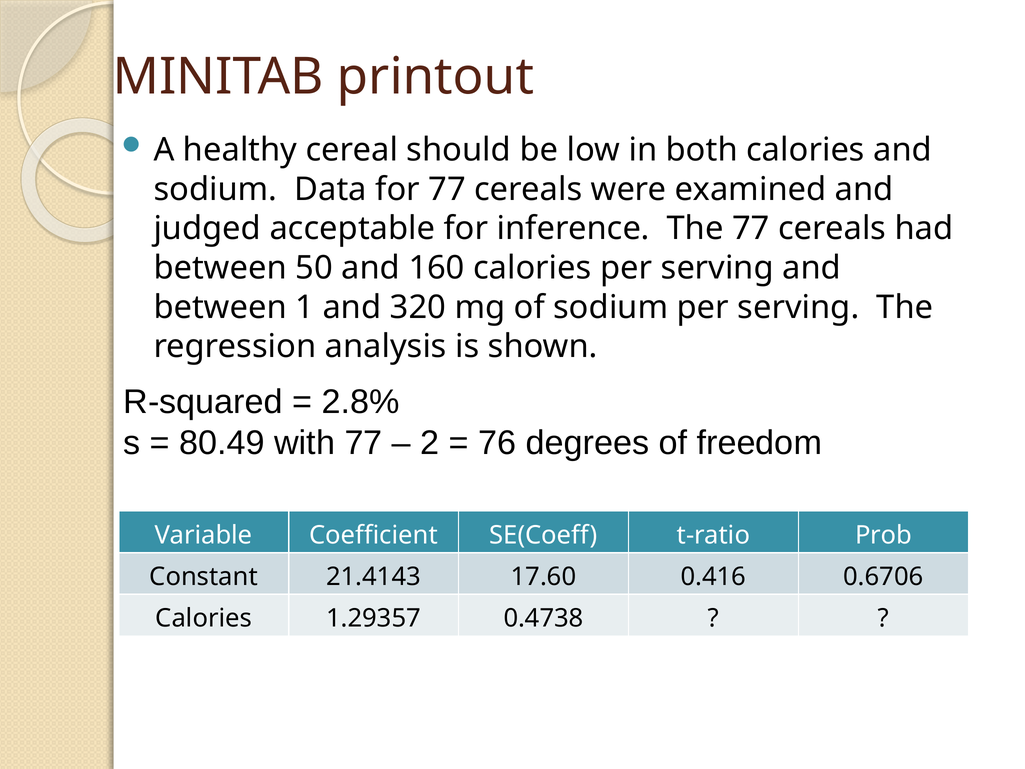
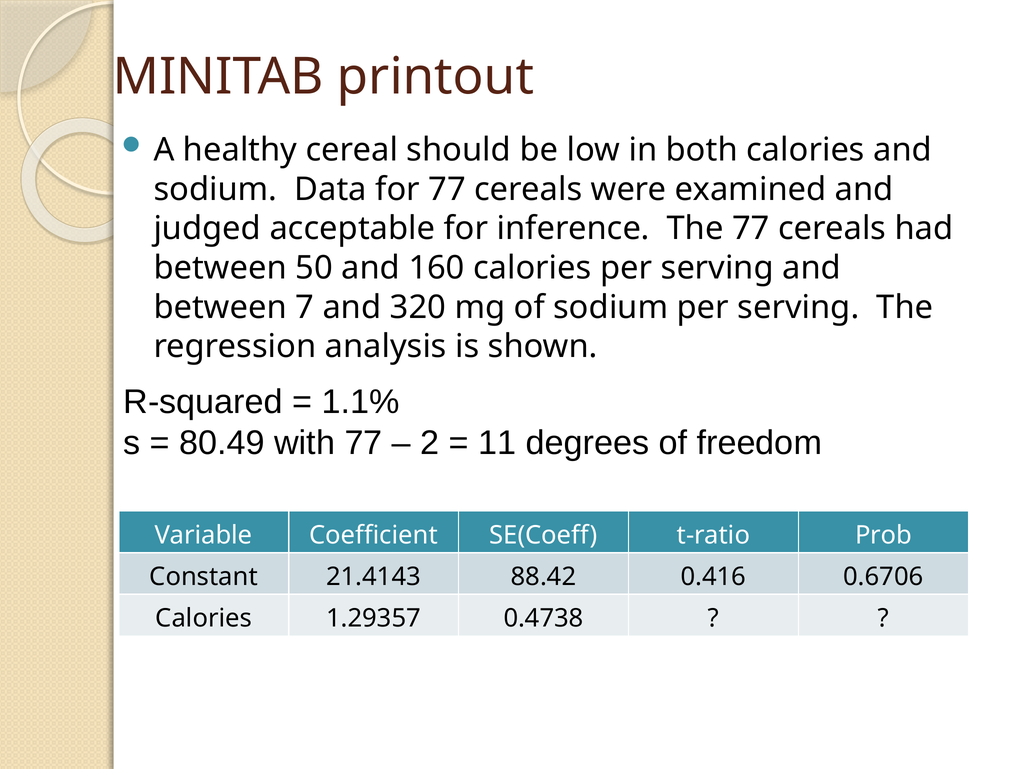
1: 1 -> 7
2.8%: 2.8% -> 1.1%
76: 76 -> 11
17.60: 17.60 -> 88.42
